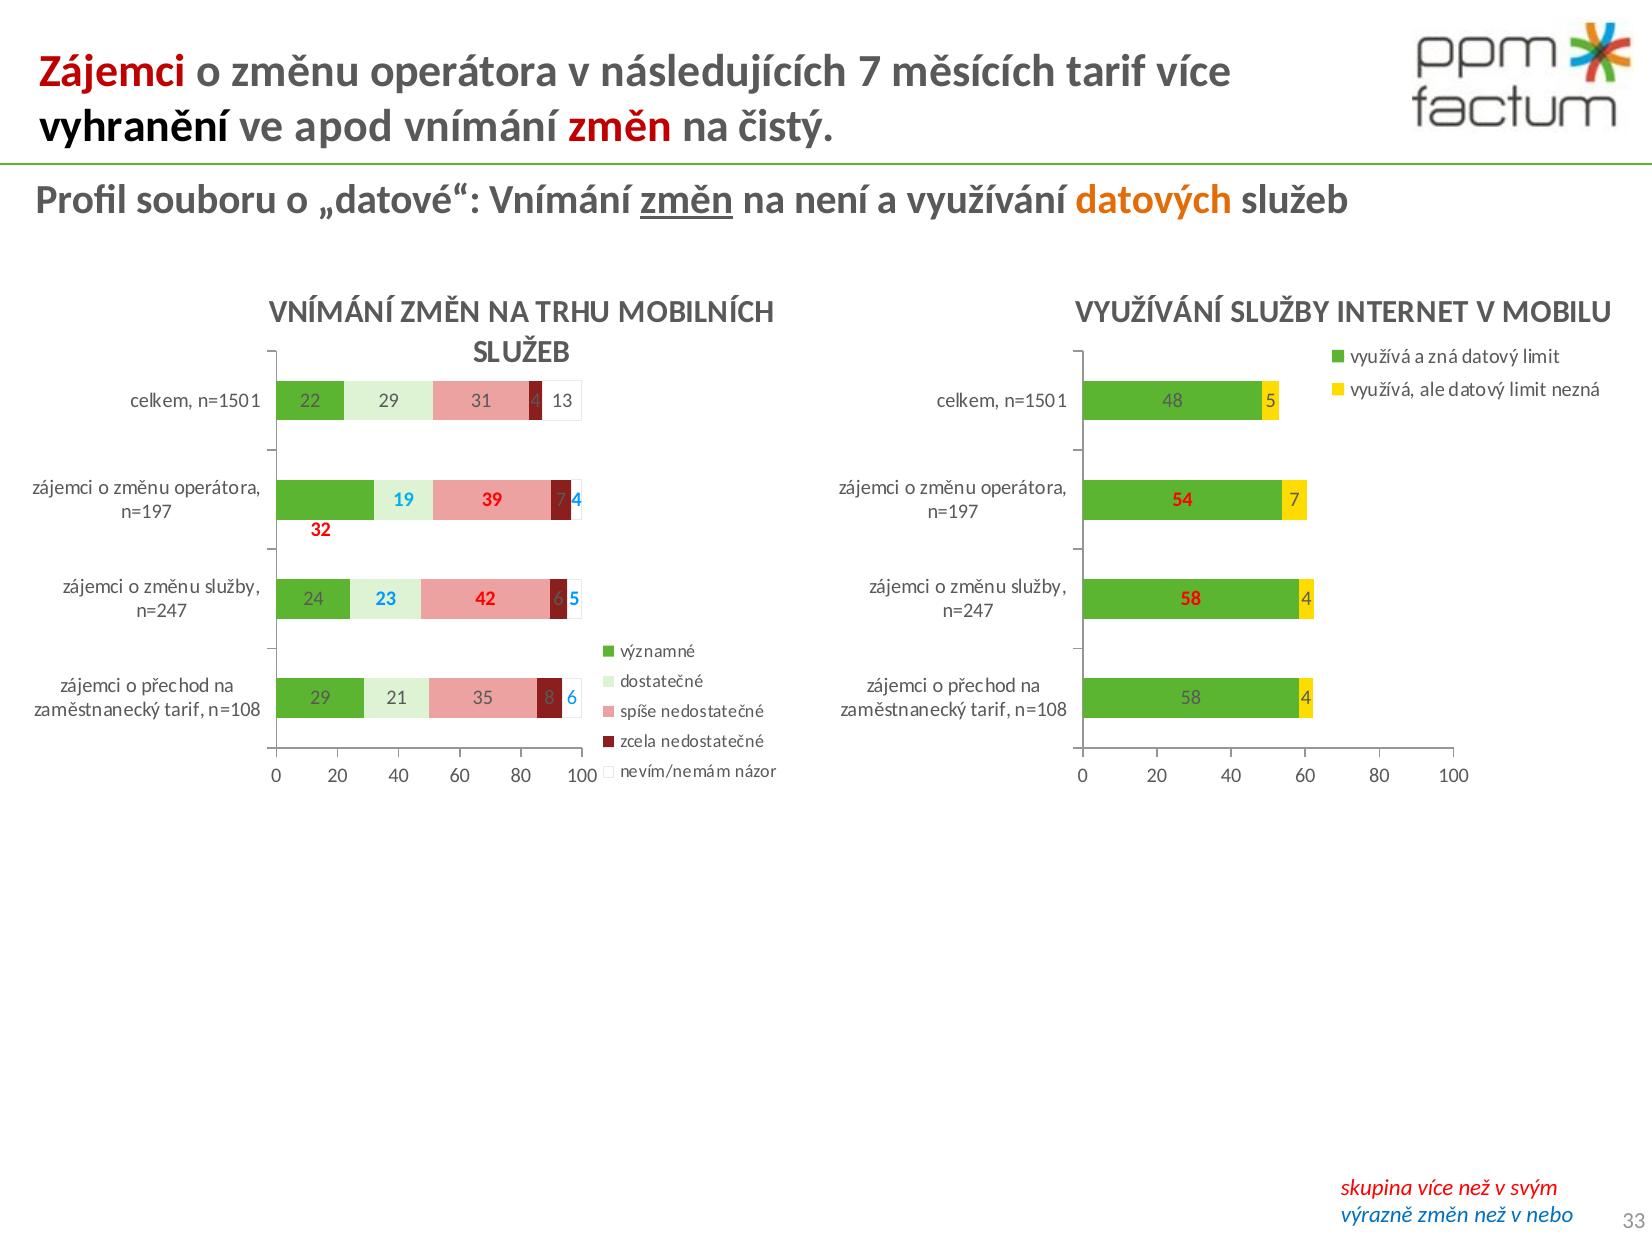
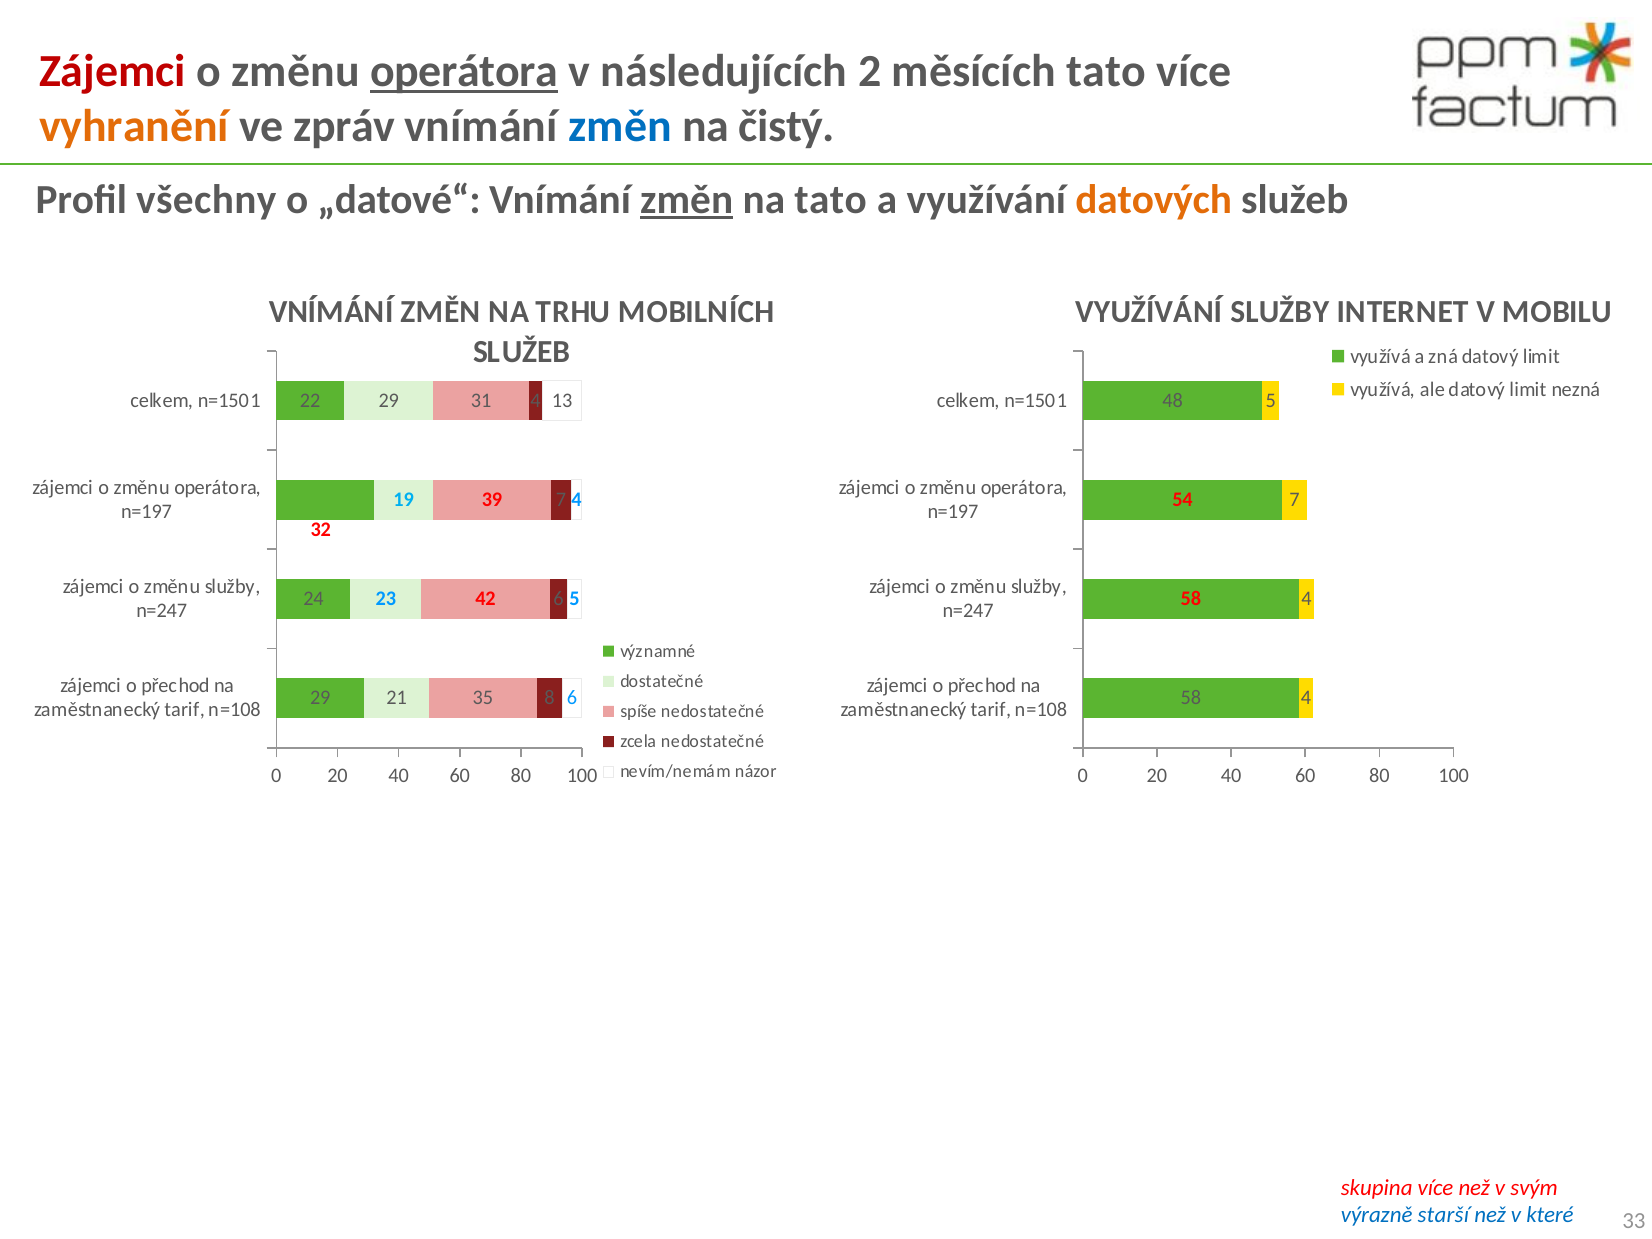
operátora at (464, 72) underline: none -> present
následujících 7: 7 -> 2
měsících tarif: tarif -> tato
vyhranění colour: black -> orange
apod: apod -> zpráv
změn at (620, 127) colour: red -> blue
souboru: souboru -> všechny
na není: není -> tato
výrazně změn: změn -> starší
nebo: nebo -> které
